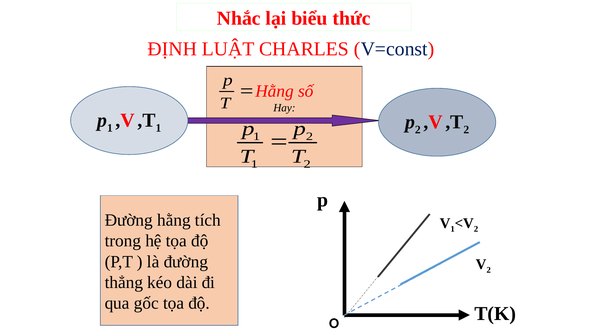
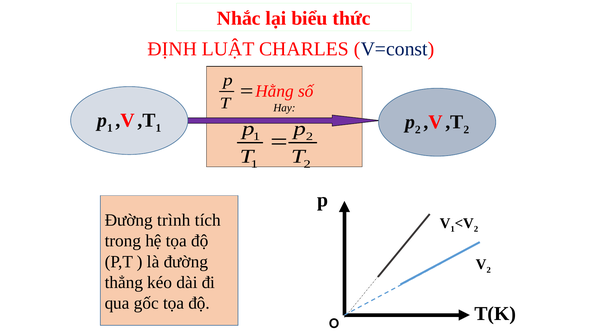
Đường hằng: hằng -> trình
